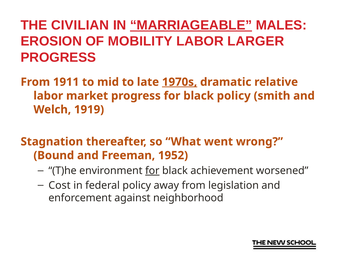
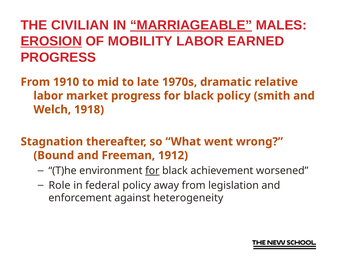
EROSION underline: none -> present
LARGER: LARGER -> EARNED
1911: 1911 -> 1910
1970s underline: present -> none
1919: 1919 -> 1918
1952: 1952 -> 1912
Cost: Cost -> Role
neighborhood: neighborhood -> heterogeneity
